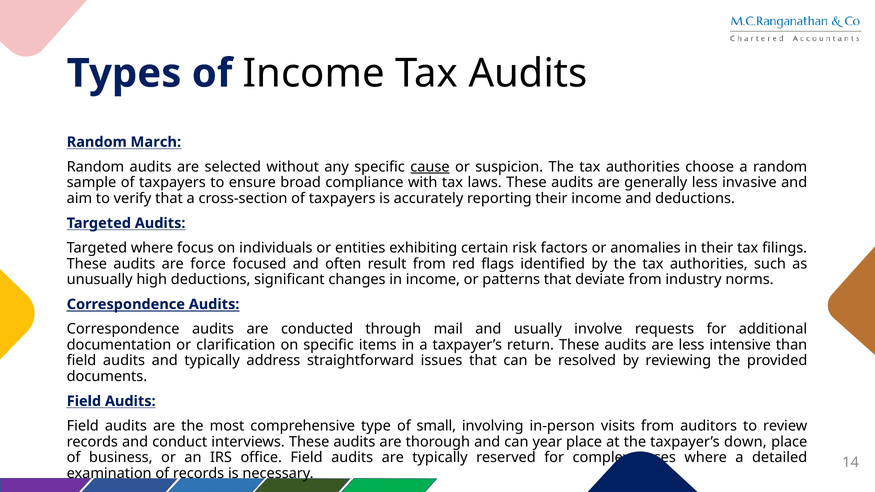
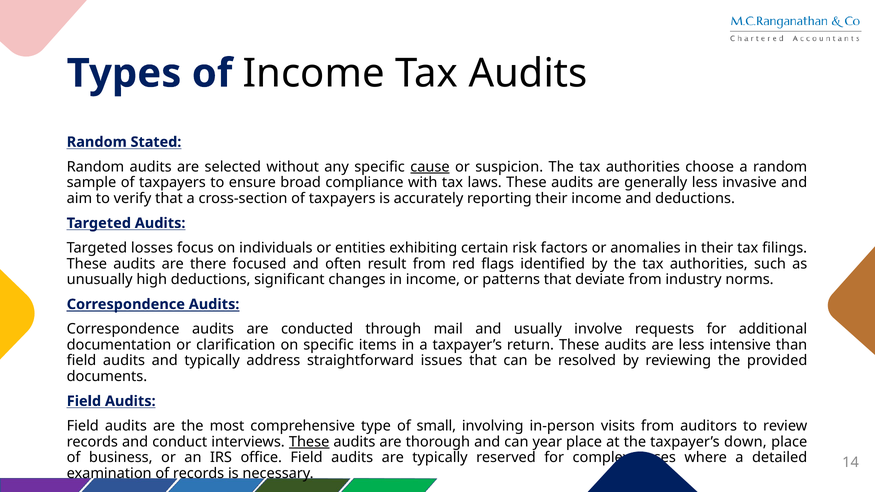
March: March -> Stated
Targeted where: where -> losses
force: force -> there
These at (309, 442) underline: none -> present
